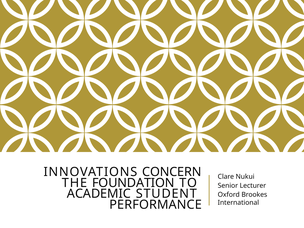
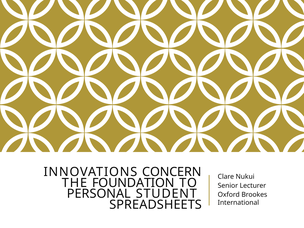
ACADEMIC: ACADEMIC -> PERSONAL
PERFORMANCE: PERFORMANCE -> SPREADSHEETS
